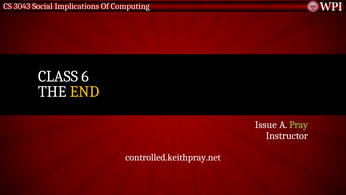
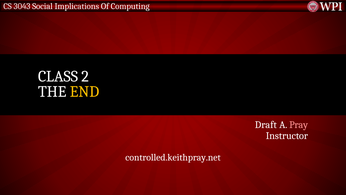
6: 6 -> 2
Issue: Issue -> Draft
Pray colour: light green -> pink
